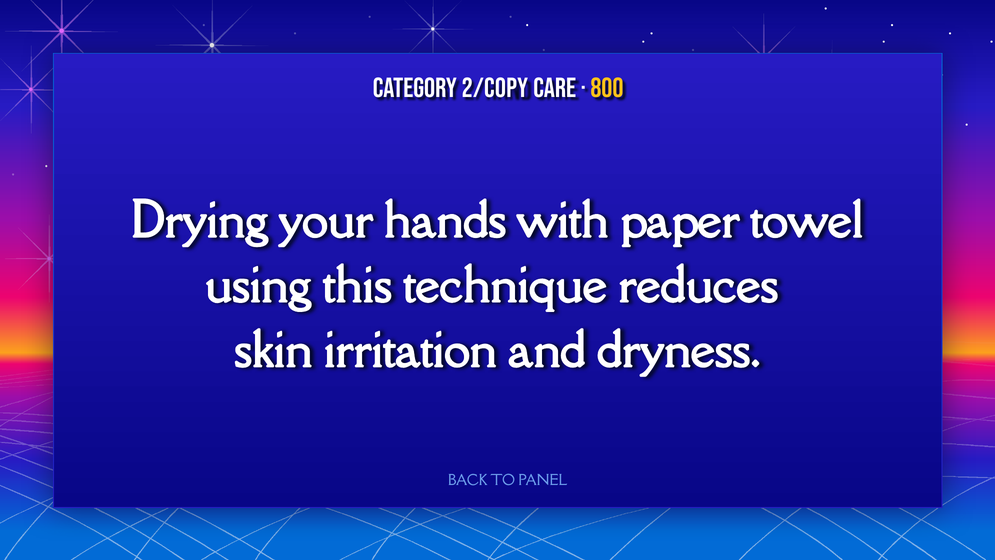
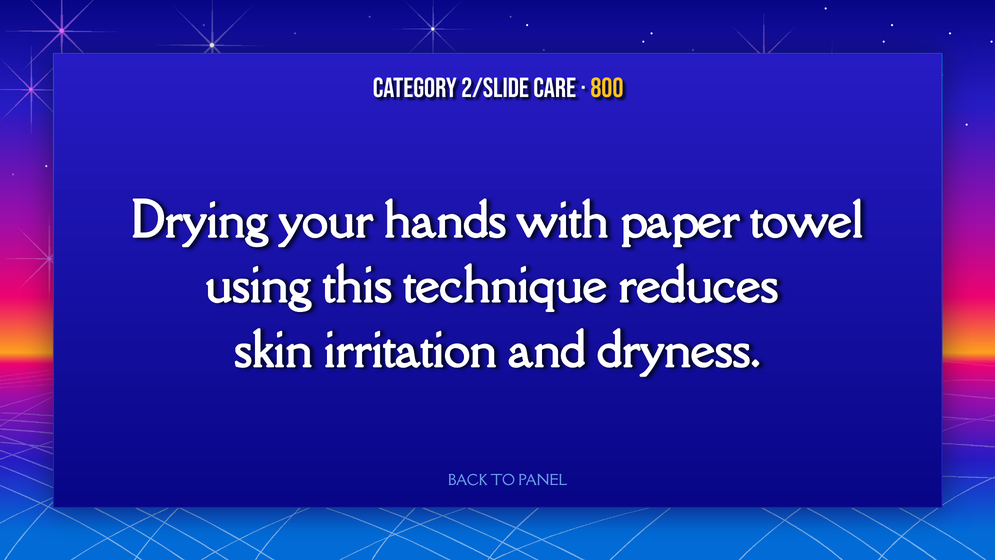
2/copy: 2/copy -> 2/slide
